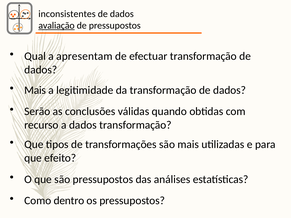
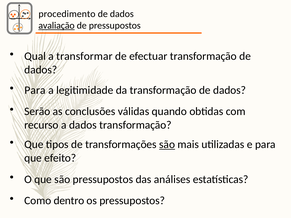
inconsistentes: inconsistentes -> procedimento
apresentam: apresentam -> transformar
Mais at (35, 90): Mais -> Para
são at (167, 145) underline: none -> present
